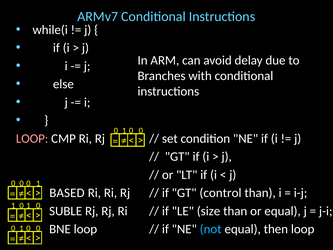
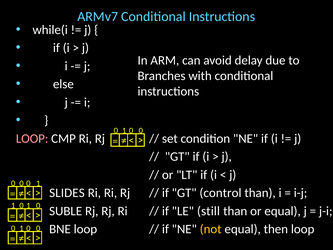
BASED: BASED -> SLIDES
size: size -> still
not colour: light blue -> yellow
